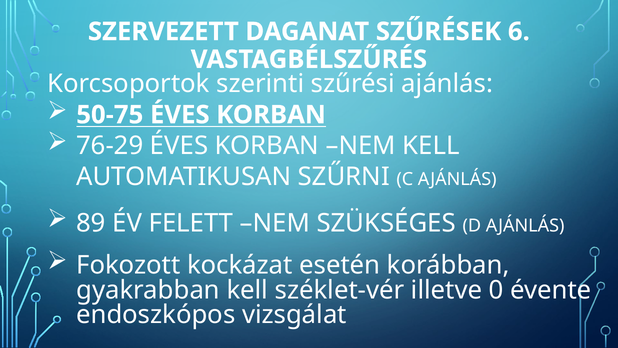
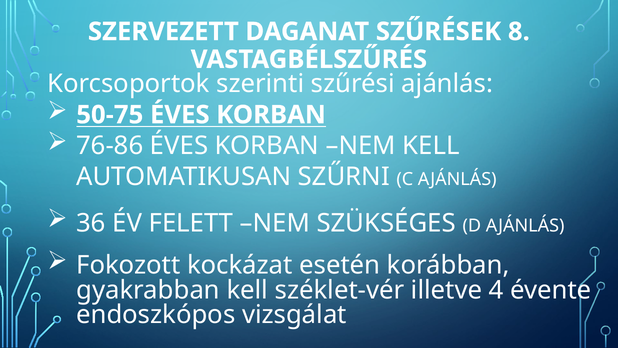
6: 6 -> 8
76-29: 76-29 -> 76-86
89: 89 -> 36
0: 0 -> 4
